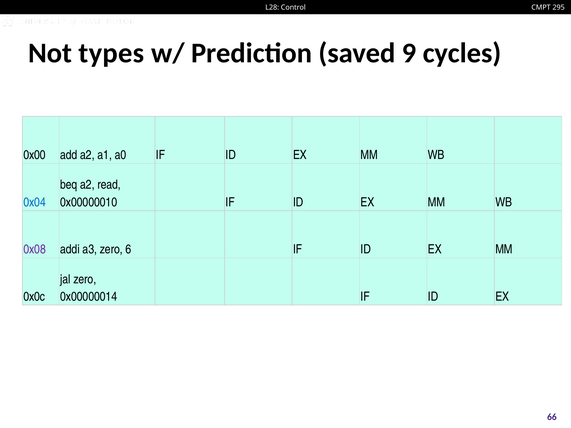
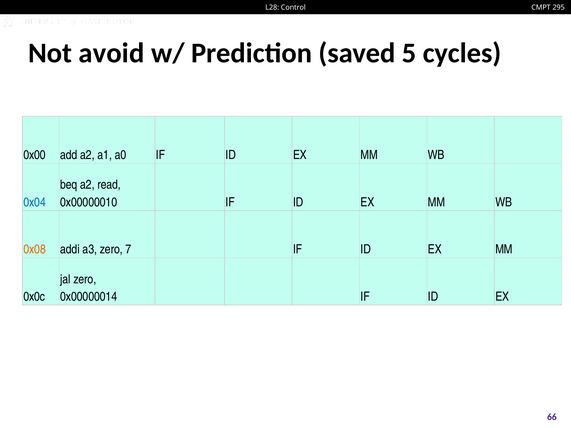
types: types -> avoid
9: 9 -> 5
0x08 colour: purple -> orange
6: 6 -> 7
